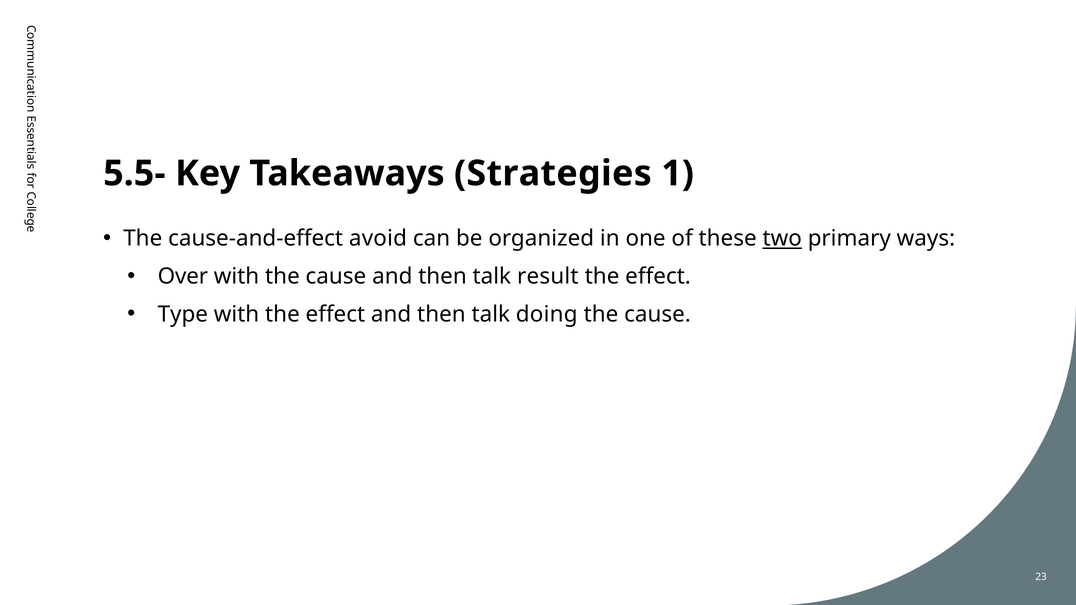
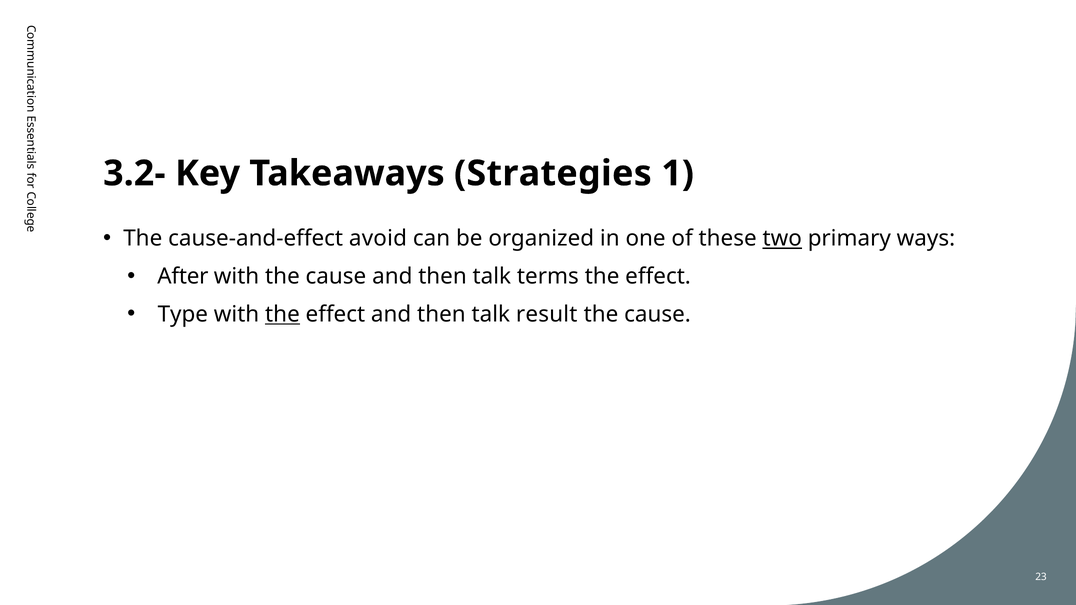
5.5-: 5.5- -> 3.2-
Over: Over -> After
result: result -> terms
the at (282, 314) underline: none -> present
doing: doing -> result
